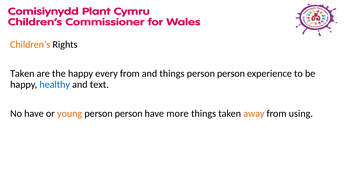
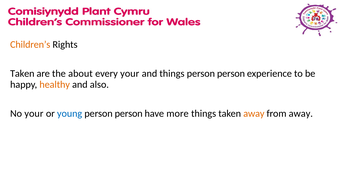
the happy: happy -> about
every from: from -> your
healthy colour: blue -> orange
text: text -> also
No have: have -> your
young colour: orange -> blue
from using: using -> away
